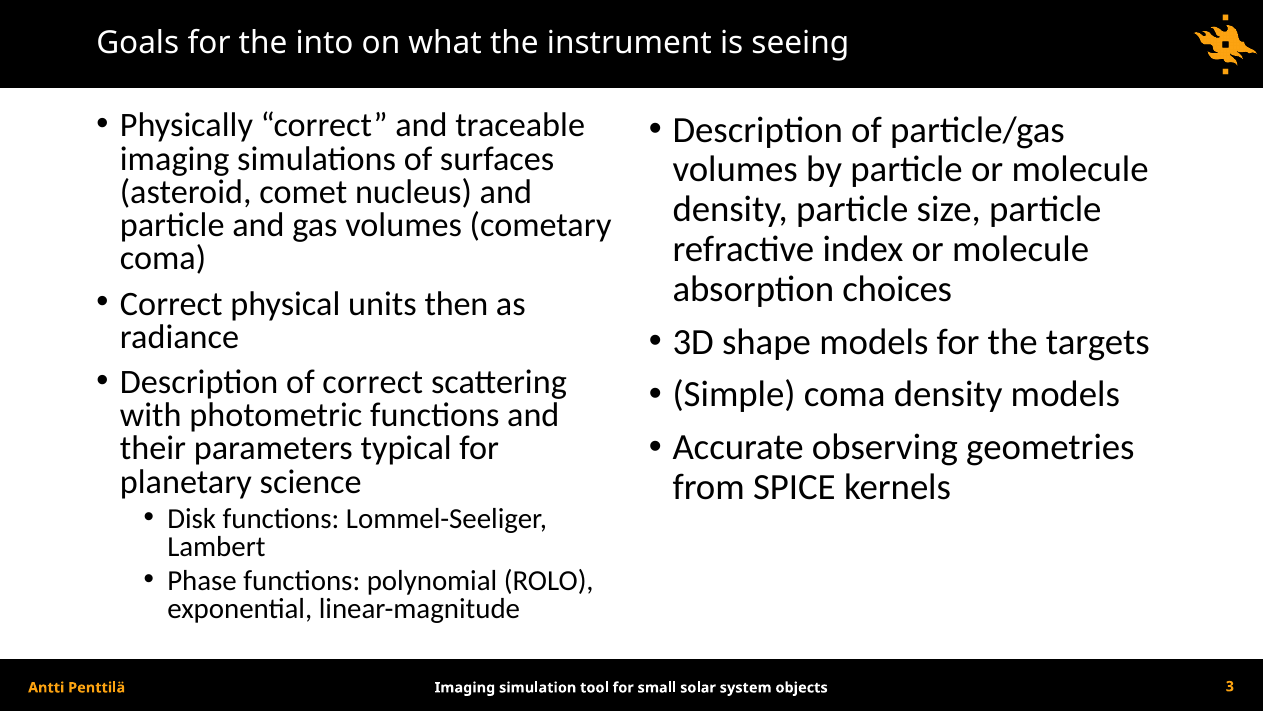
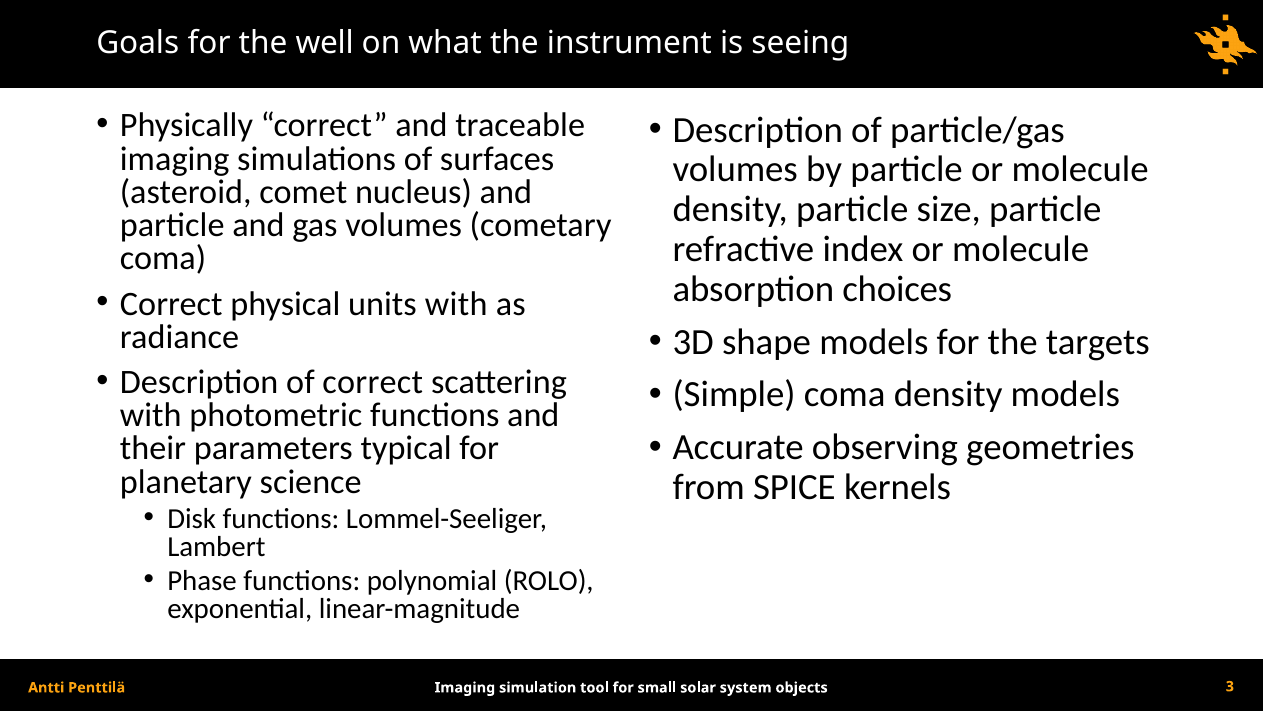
into: into -> well
units then: then -> with
